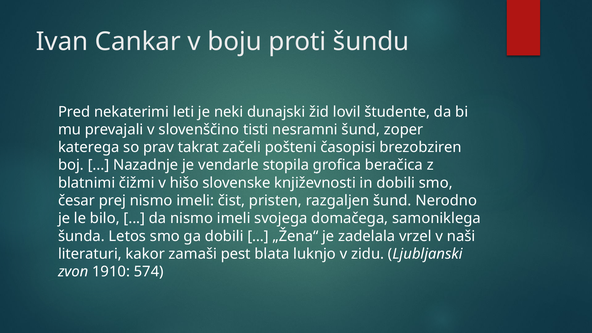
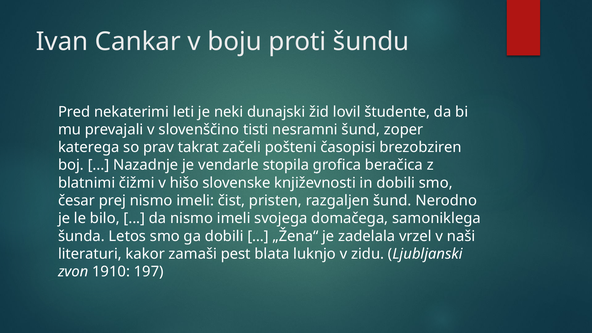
574: 574 -> 197
